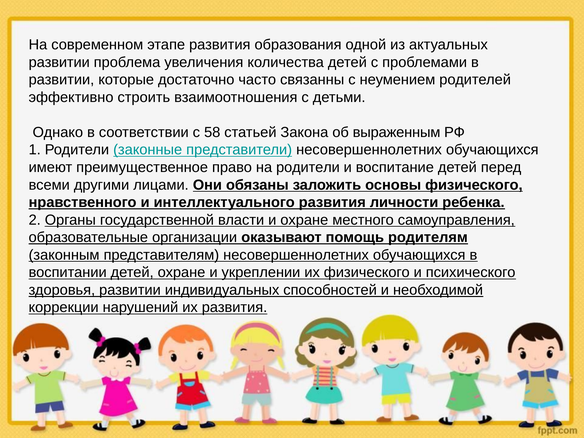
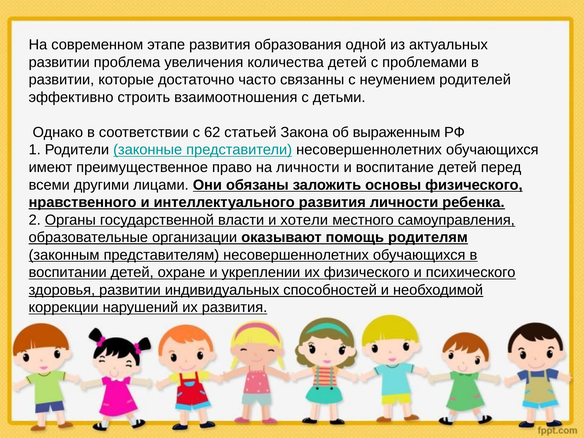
58: 58 -> 62
на родители: родители -> личности
и охране: охране -> хотели
